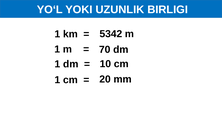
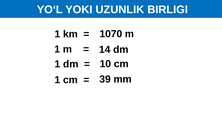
5342: 5342 -> 1070
70: 70 -> 14
20: 20 -> 39
